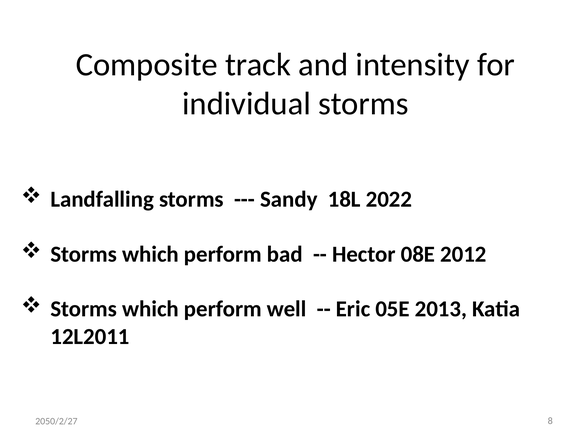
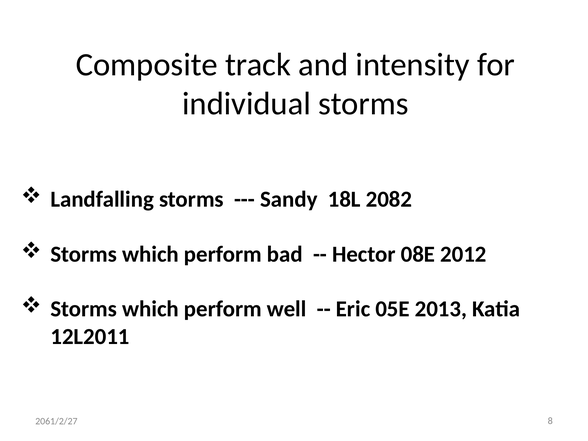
2022: 2022 -> 2082
2050/2/27: 2050/2/27 -> 2061/2/27
